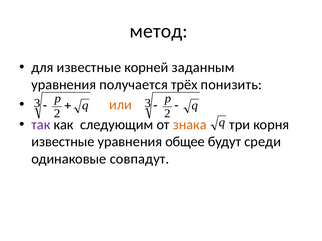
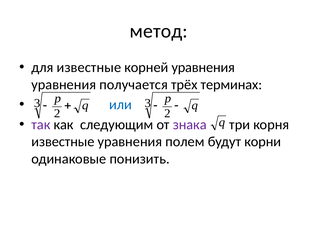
корней заданным: заданным -> уравнения
понизить: понизить -> терминах
или colour: orange -> blue
знака colour: orange -> purple
общее: общее -> полем
среди: среди -> корни
совпадут: совпадут -> понизить
